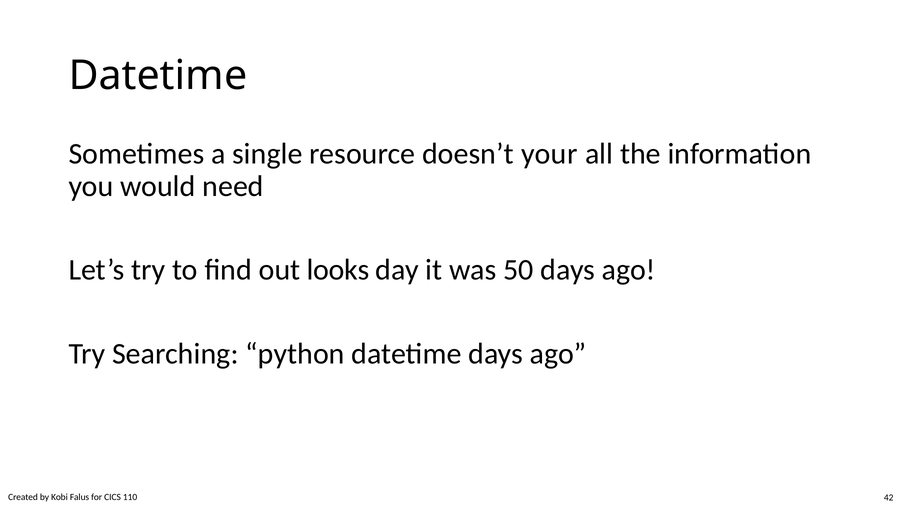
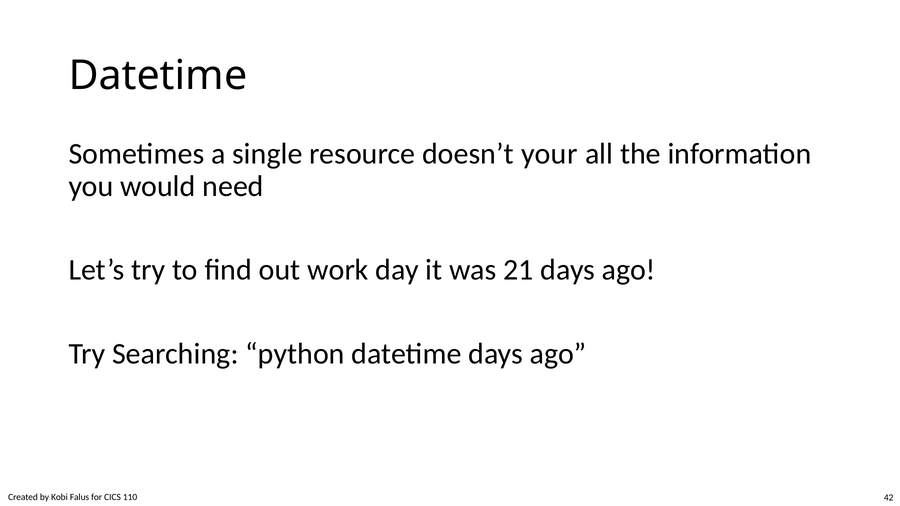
looks: looks -> work
50: 50 -> 21
